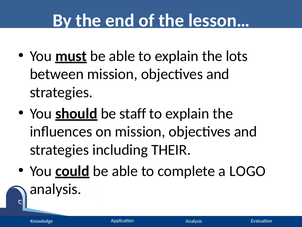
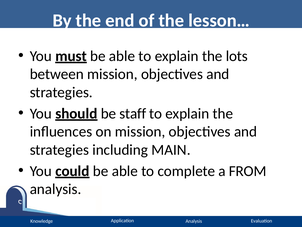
THEIR: THEIR -> MAIN
LOGO: LOGO -> FROM
